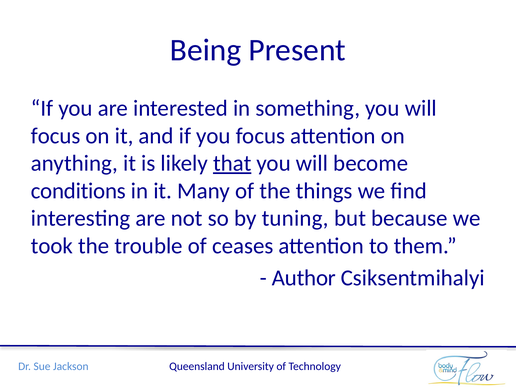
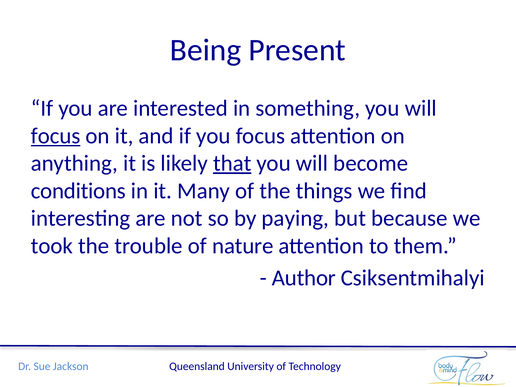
focus at (56, 136) underline: none -> present
tuning: tuning -> paying
ceases: ceases -> nature
